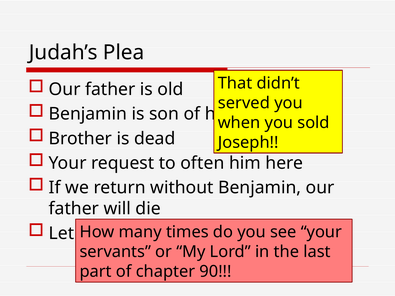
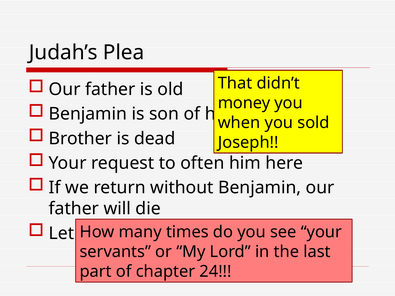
served: served -> money
90: 90 -> 24
